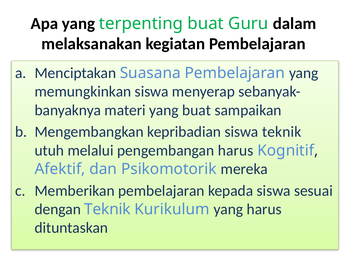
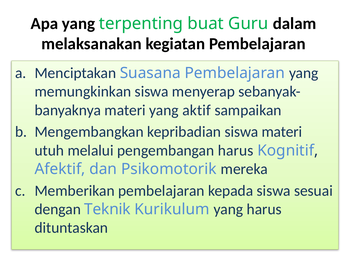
yang buat: buat -> aktif
siswa teknik: teknik -> materi
